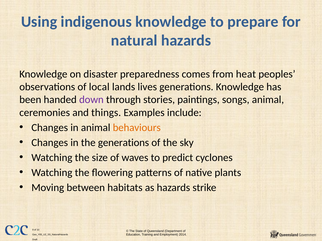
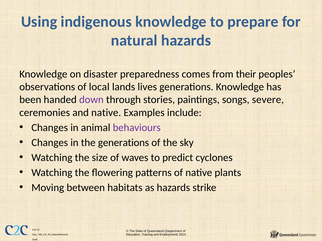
heat: heat -> their
songs animal: animal -> severe
and things: things -> native
behaviours colour: orange -> purple
